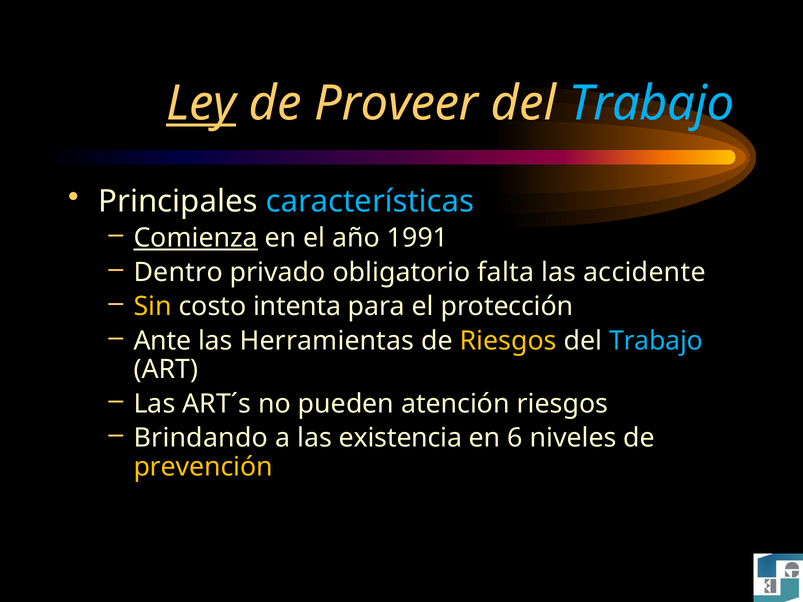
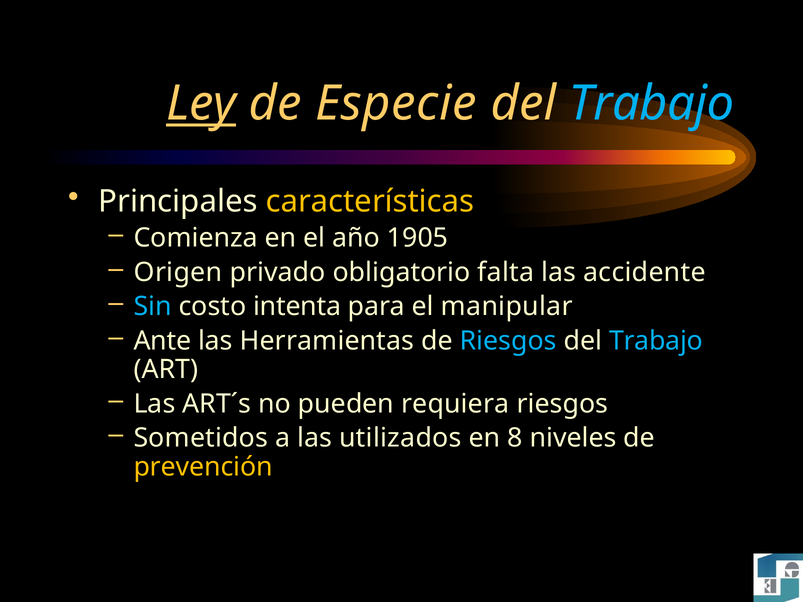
Proveer: Proveer -> Especie
características colour: light blue -> yellow
Comienza underline: present -> none
1991: 1991 -> 1905
Dentro: Dentro -> Origen
Sin colour: yellow -> light blue
protección: protección -> manipular
Riesgos at (508, 341) colour: yellow -> light blue
atención: atención -> requiera
Brindando: Brindando -> Sometidos
existencia: existencia -> utilizados
6: 6 -> 8
